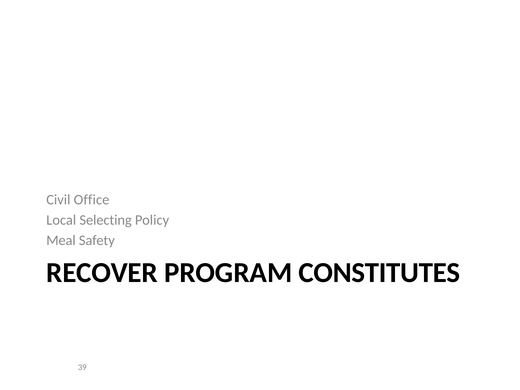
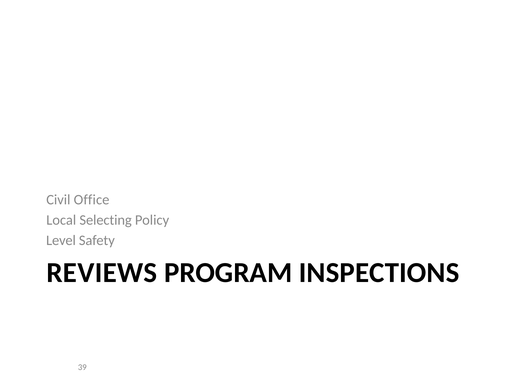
Meal: Meal -> Level
RECOVER: RECOVER -> REVIEWS
CONSTITUTES: CONSTITUTES -> INSPECTIONS
